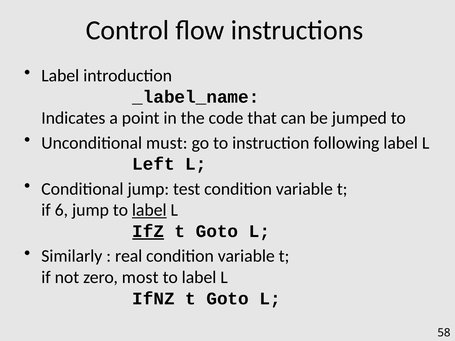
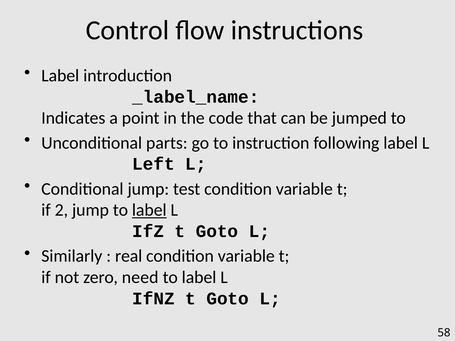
must: must -> parts
6: 6 -> 2
IfZ underline: present -> none
most: most -> need
